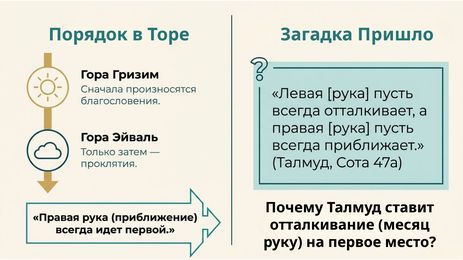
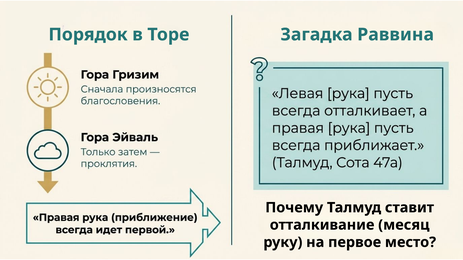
Пришло: Пришло -> Раввина
